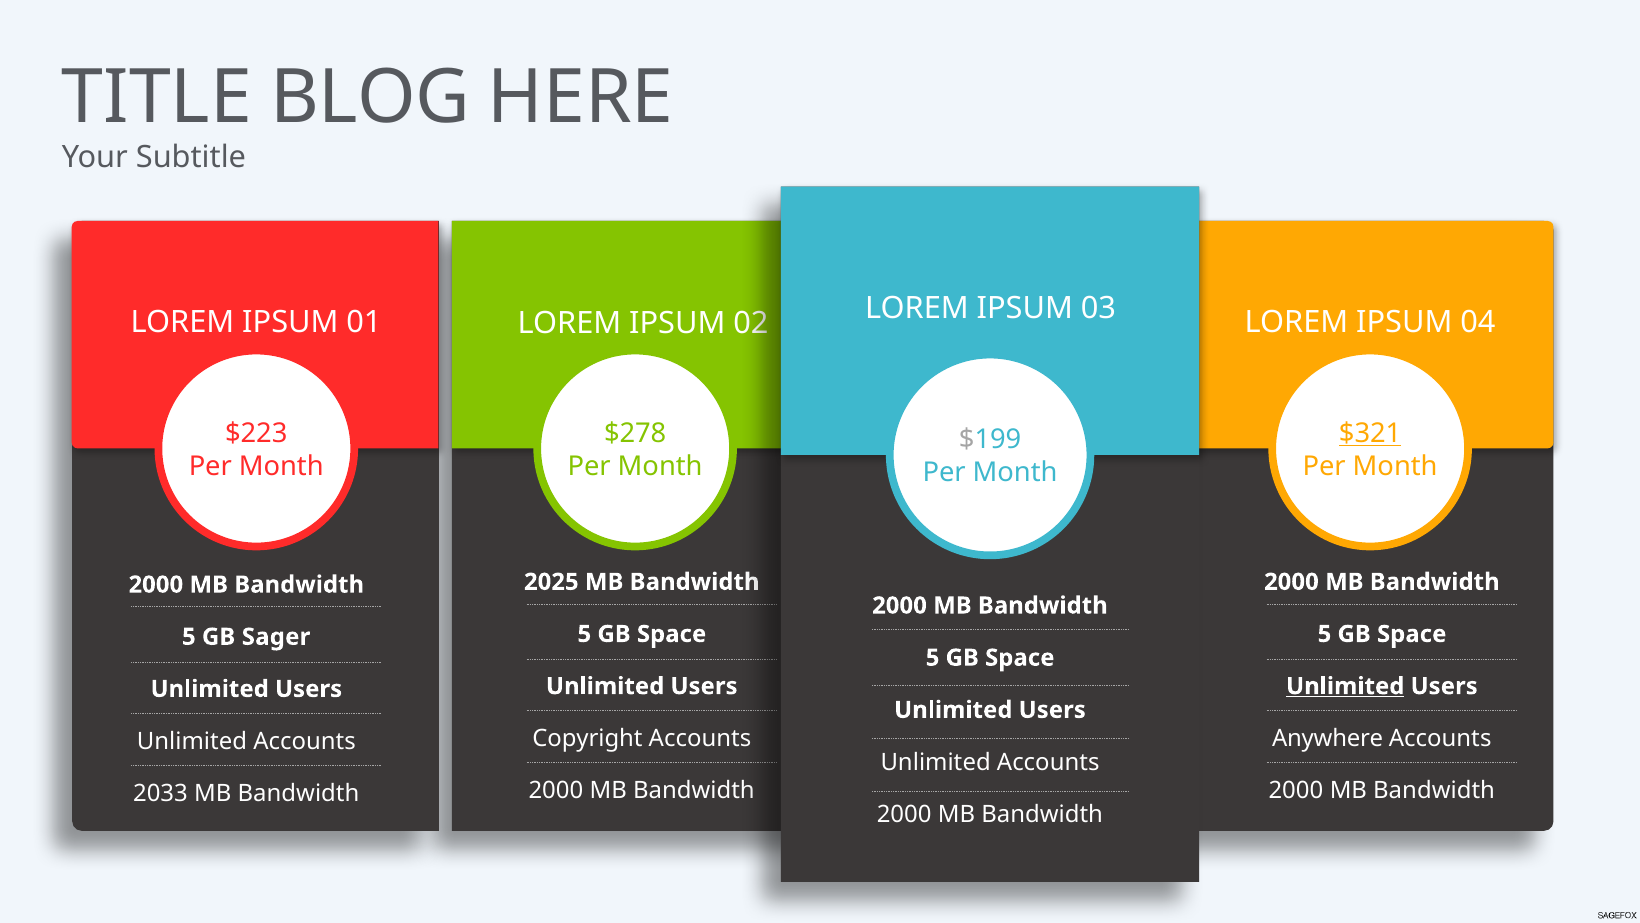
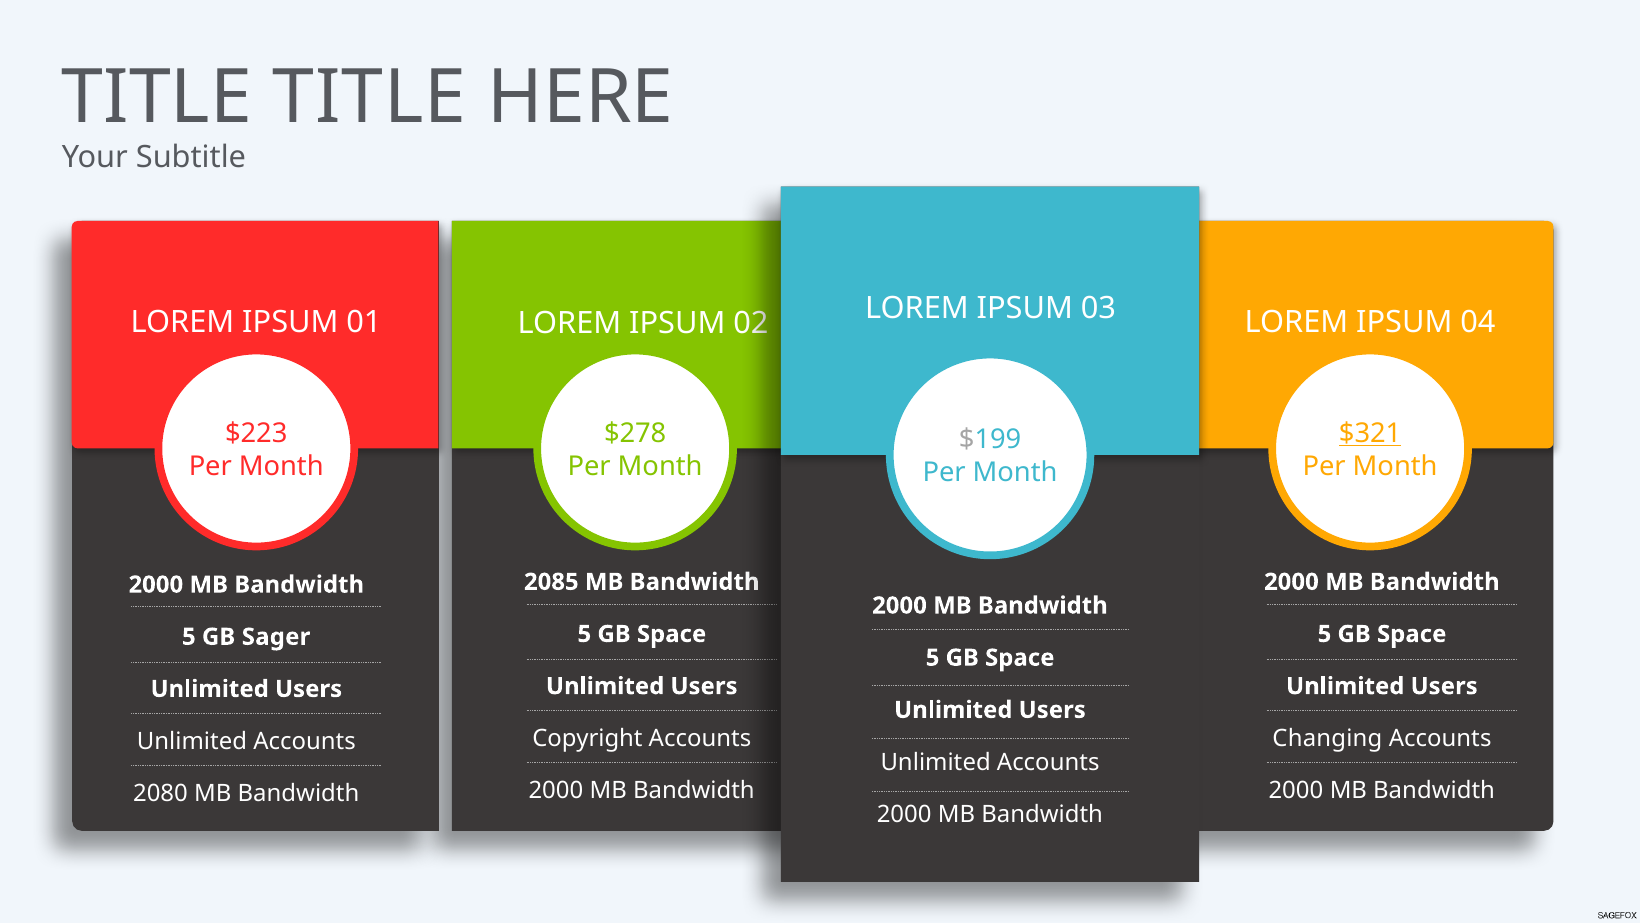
TITLE BLOG: BLOG -> TITLE
2025: 2025 -> 2085
Unlimited at (1345, 686) underline: present -> none
Anywhere: Anywhere -> Changing
2033: 2033 -> 2080
